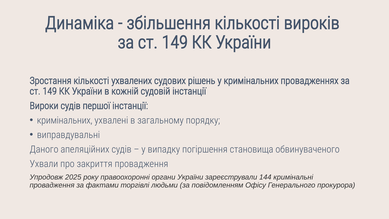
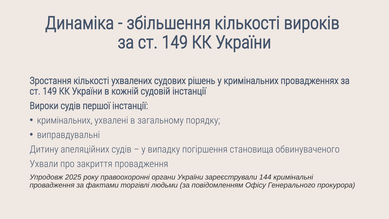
Даного: Даного -> Дитину
